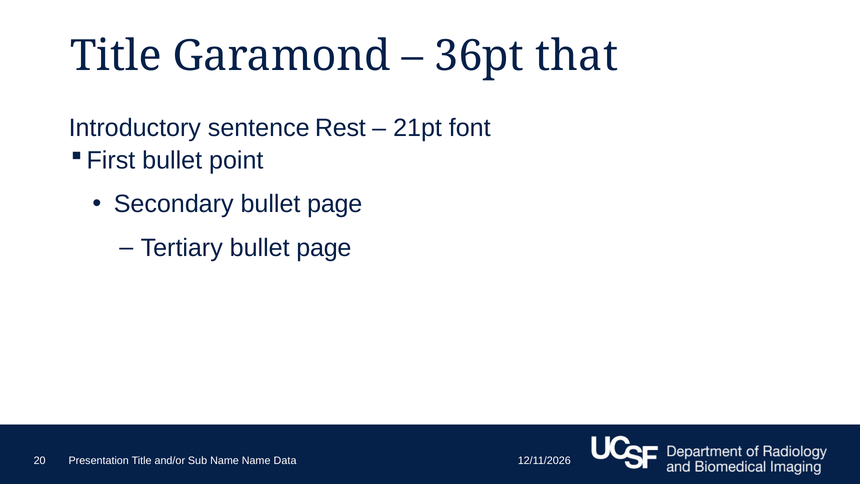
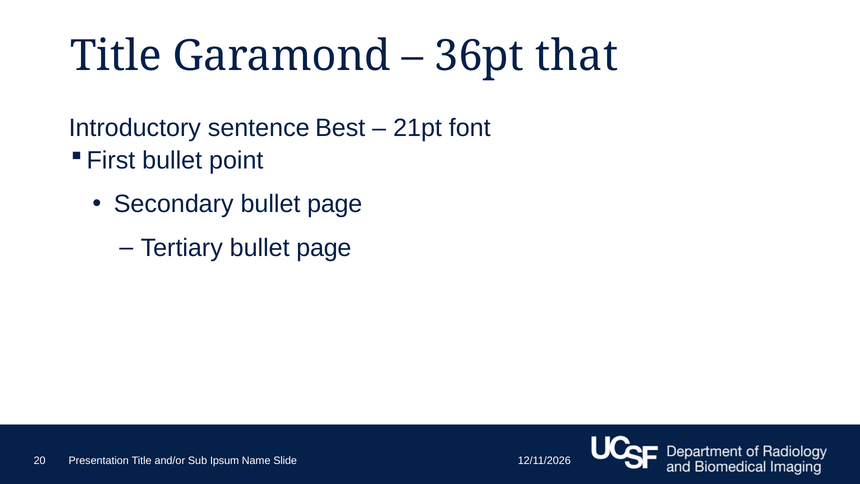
Rest: Rest -> Best
Sub Name: Name -> Ipsum
Data: Data -> Slide
